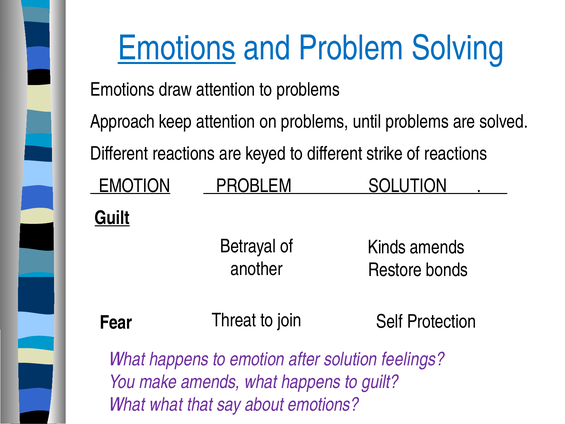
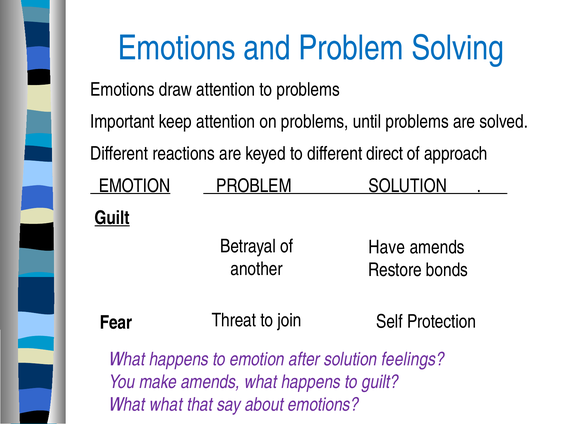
Emotions at (177, 48) underline: present -> none
Approach: Approach -> Important
strike: strike -> direct
of reactions: reactions -> approach
Kinds: Kinds -> Have
